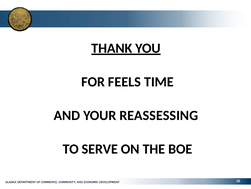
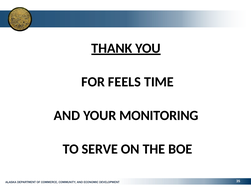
REASSESSING: REASSESSING -> MONITORING
